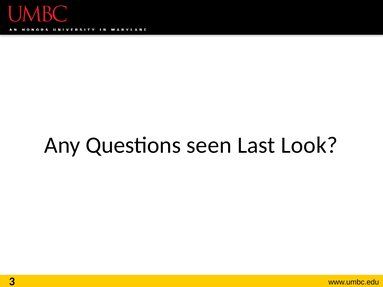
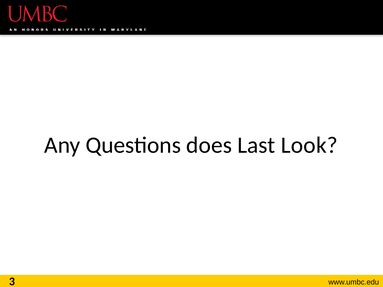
seen: seen -> does
